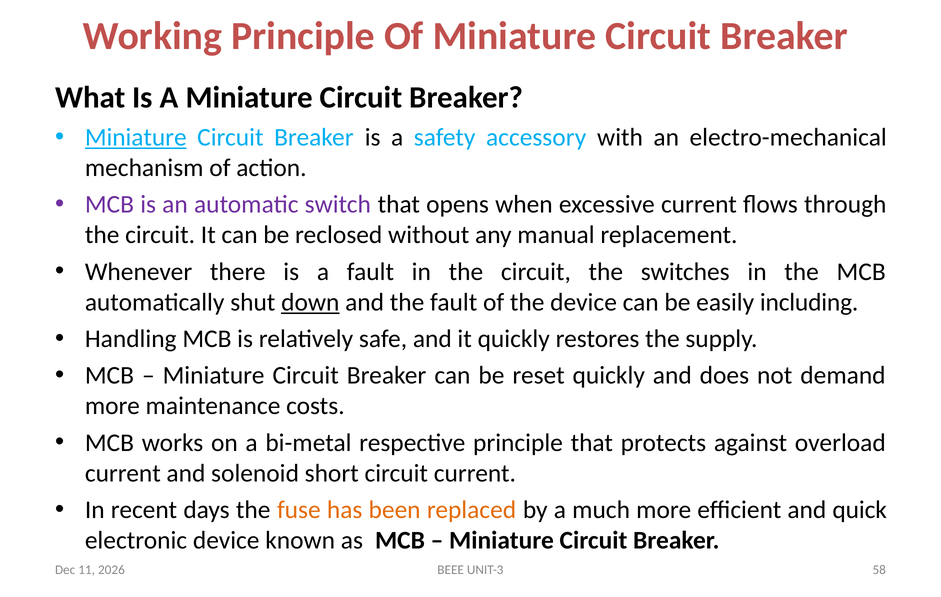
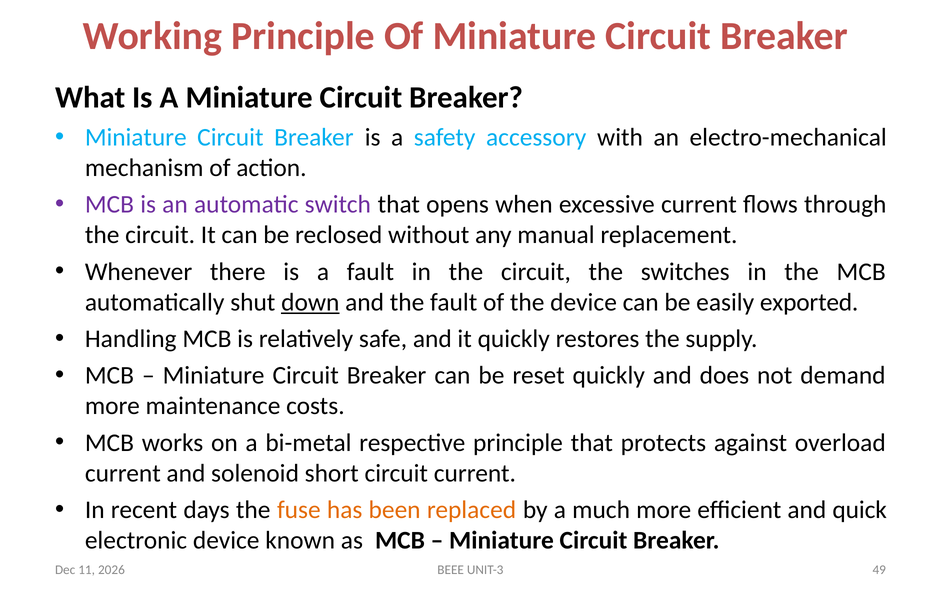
Miniature at (136, 137) underline: present -> none
including: including -> exported
58: 58 -> 49
